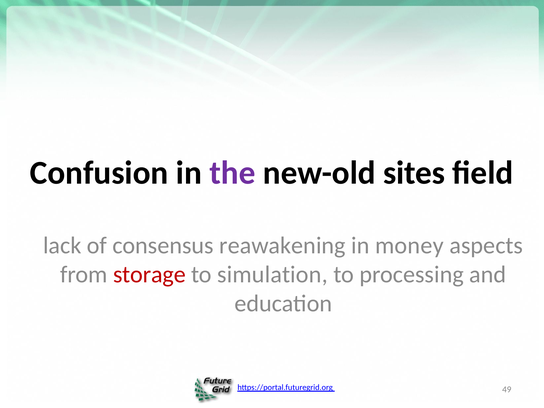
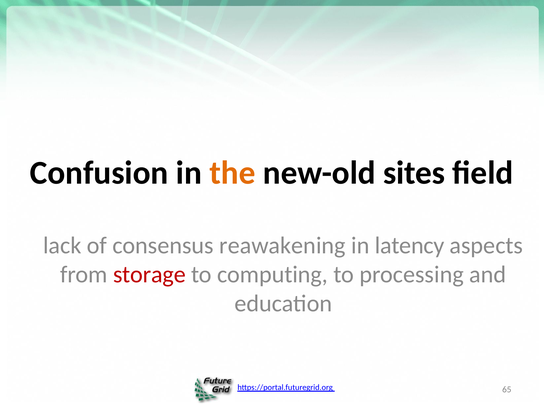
the colour: purple -> orange
money: money -> latency
simulation: simulation -> computing
49: 49 -> 65
